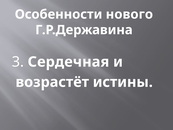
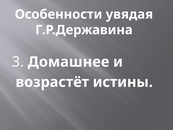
нового: нового -> увядая
Сердечная: Сердечная -> Домашнее
